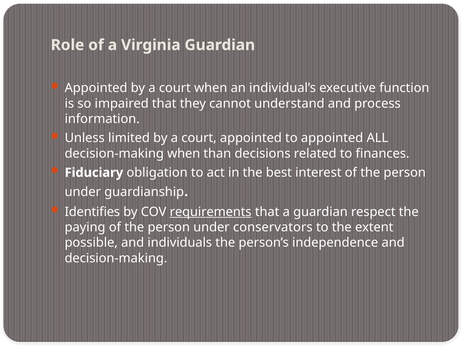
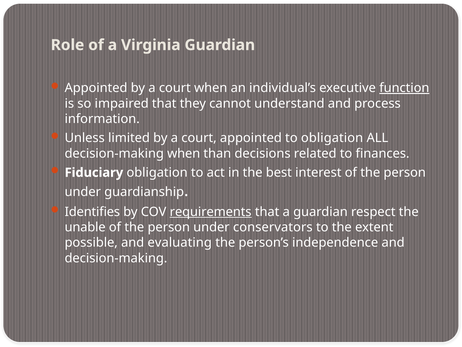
function underline: none -> present
to appointed: appointed -> obligation
paying: paying -> unable
individuals: individuals -> evaluating
